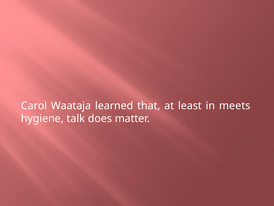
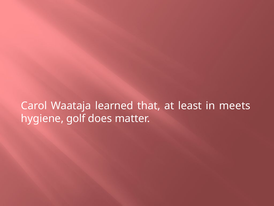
talk: talk -> golf
